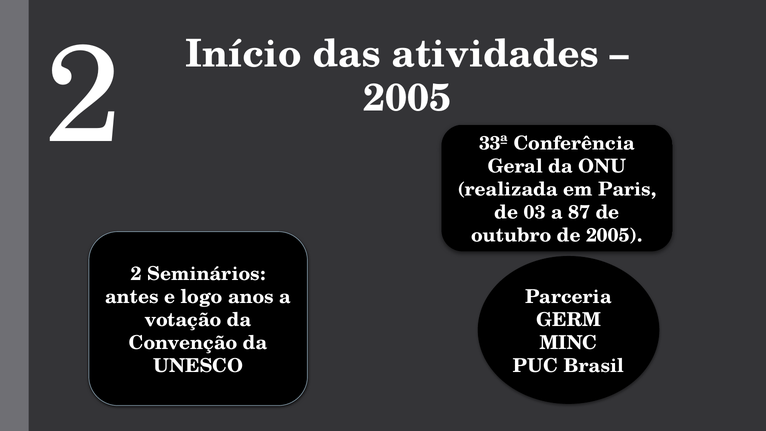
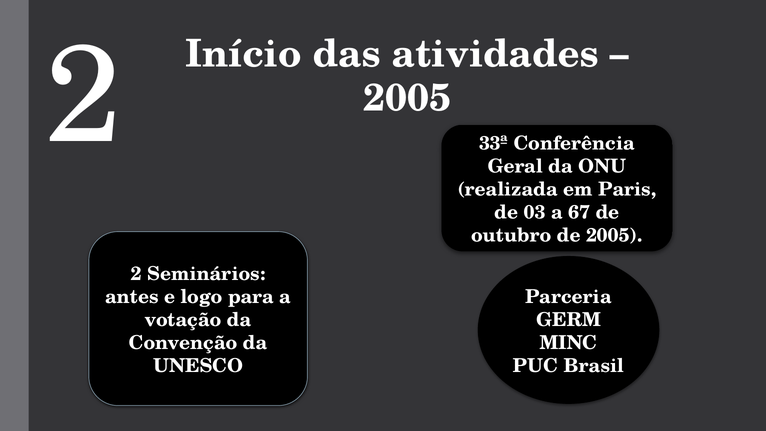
87: 87 -> 67
anos: anos -> para
